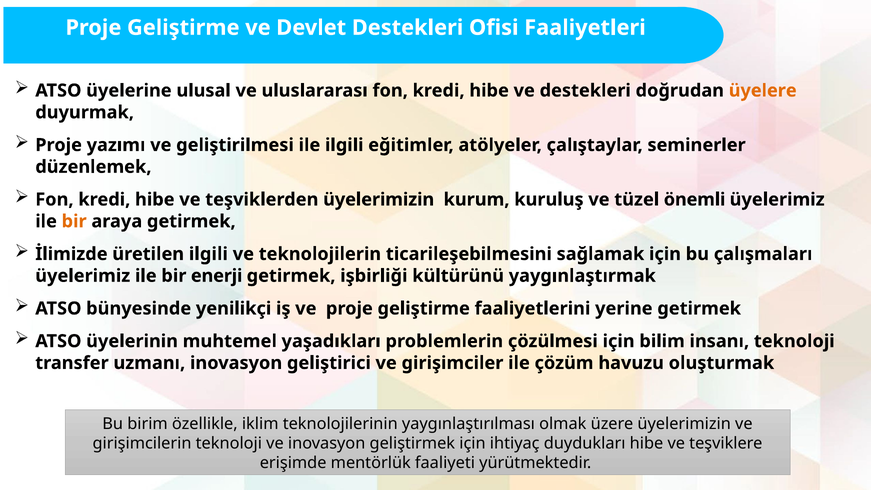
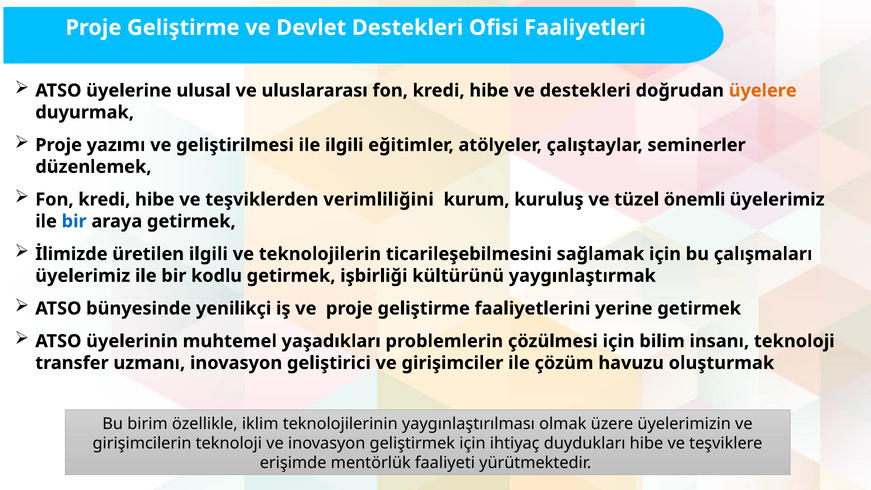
teşviklerden üyelerimizin: üyelerimizin -> verimliliğini
bir at (74, 221) colour: orange -> blue
enerji: enerji -> kodlu
